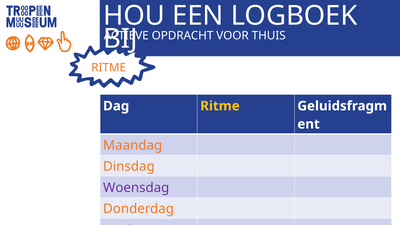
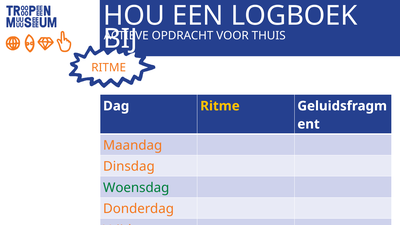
Woensdag colour: purple -> green
